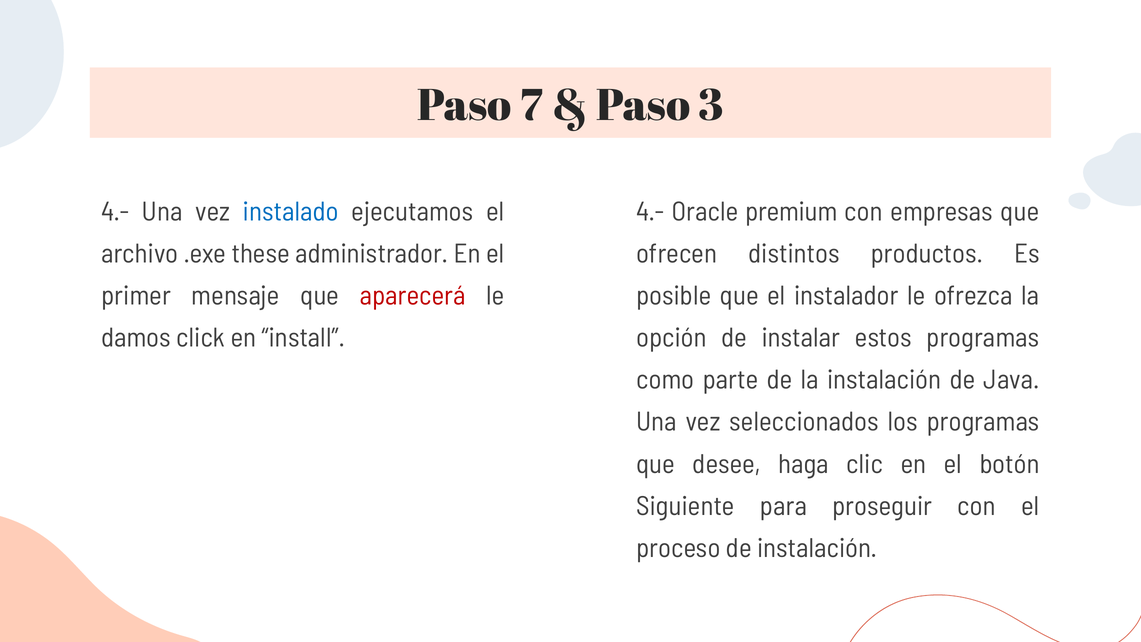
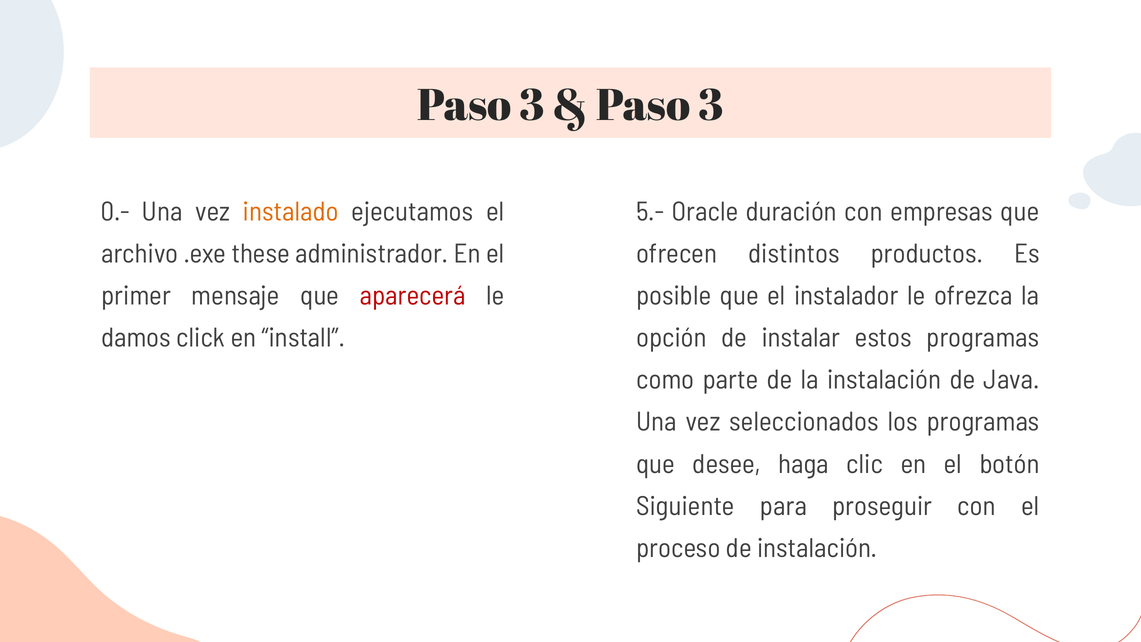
7 at (531, 106): 7 -> 3
4.- at (115, 212): 4.- -> 0.-
instalado colour: blue -> orange
4.- at (650, 212): 4.- -> 5.-
premium: premium -> duración
